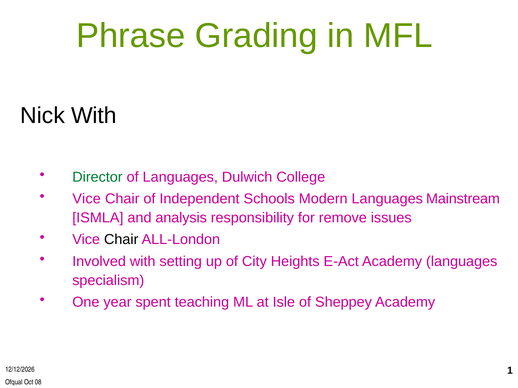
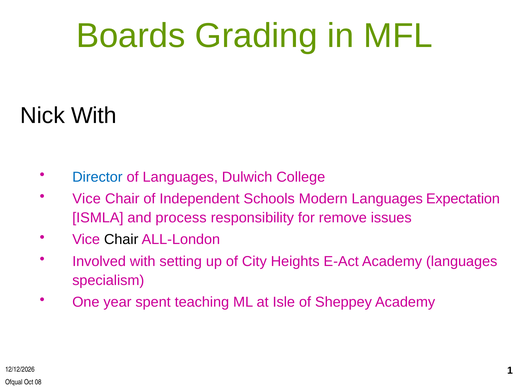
Phrase: Phrase -> Boards
Director colour: green -> blue
Mainstream: Mainstream -> Expectation
analysis: analysis -> process
